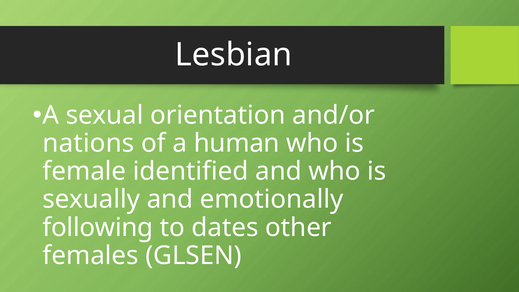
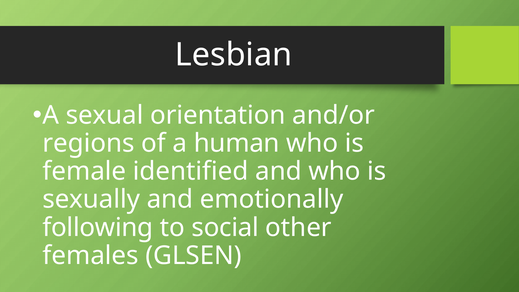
nations: nations -> regions
dates: dates -> social
